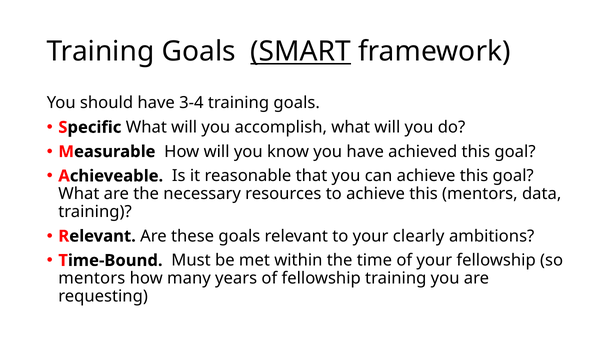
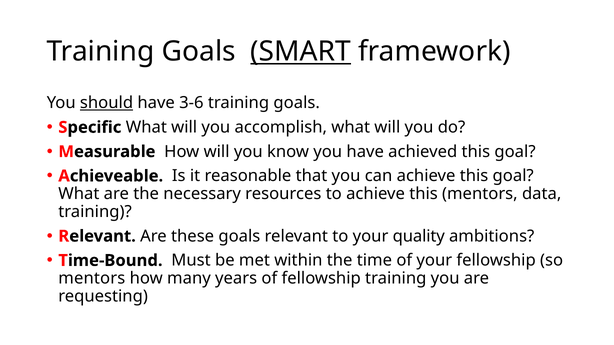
should underline: none -> present
3-4: 3-4 -> 3-6
clearly: clearly -> quality
